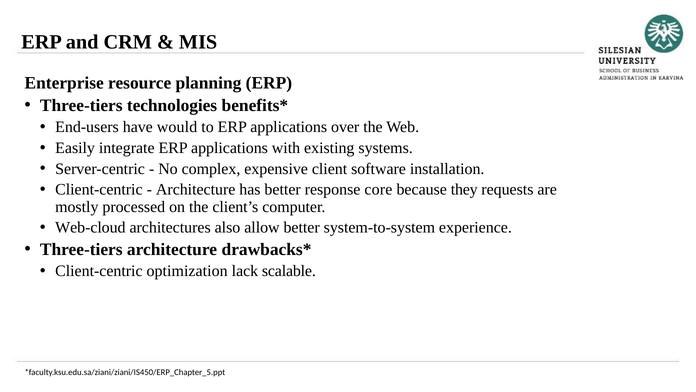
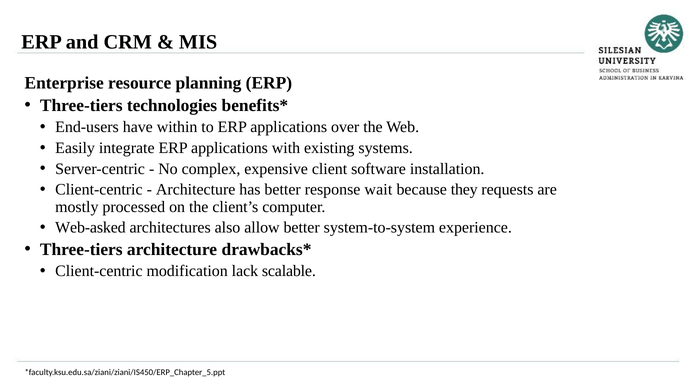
would: would -> within
core: core -> wait
Web-cloud: Web-cloud -> Web-asked
optimization: optimization -> modification
